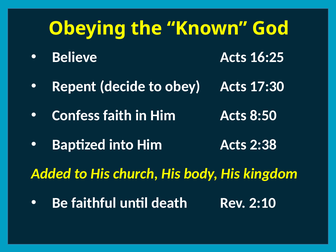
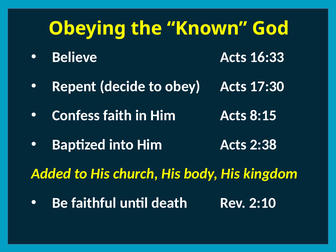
16:25: 16:25 -> 16:33
8:50: 8:50 -> 8:15
